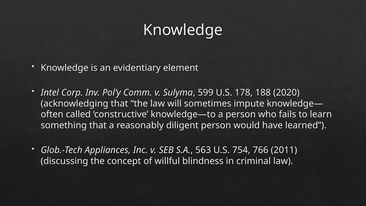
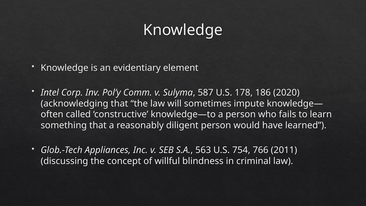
599: 599 -> 587
188: 188 -> 186
